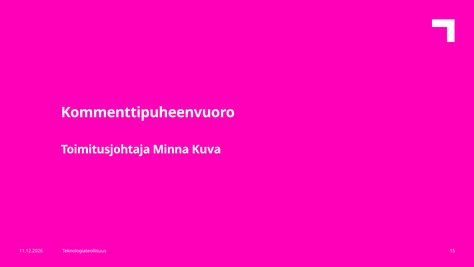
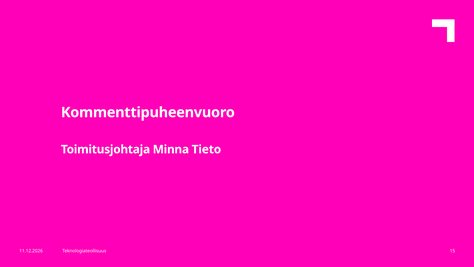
Kuva: Kuva -> Tieto
